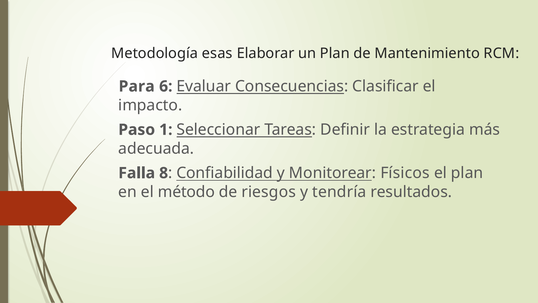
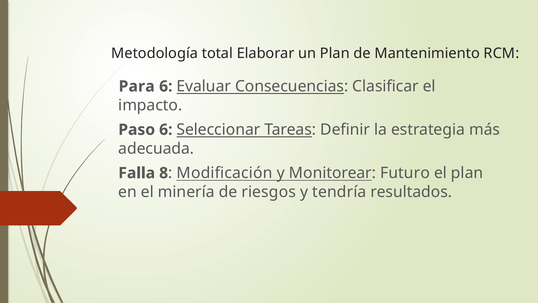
esas: esas -> total
Paso 1: 1 -> 6
Confiabilidad: Confiabilidad -> Modificación
Físicos: Físicos -> Futuro
método: método -> minería
